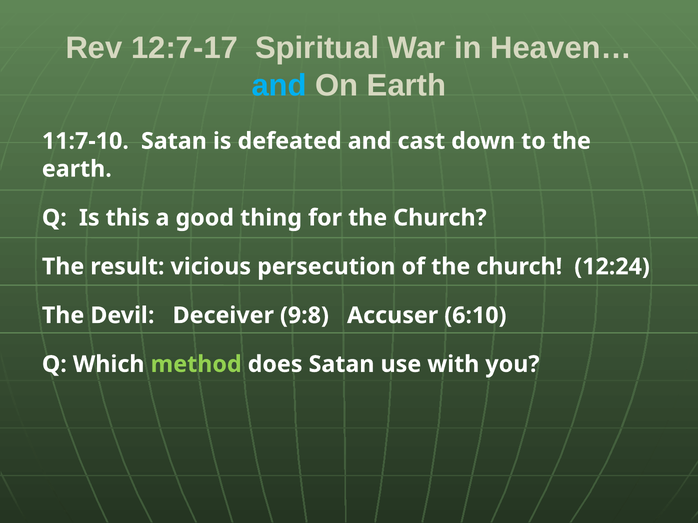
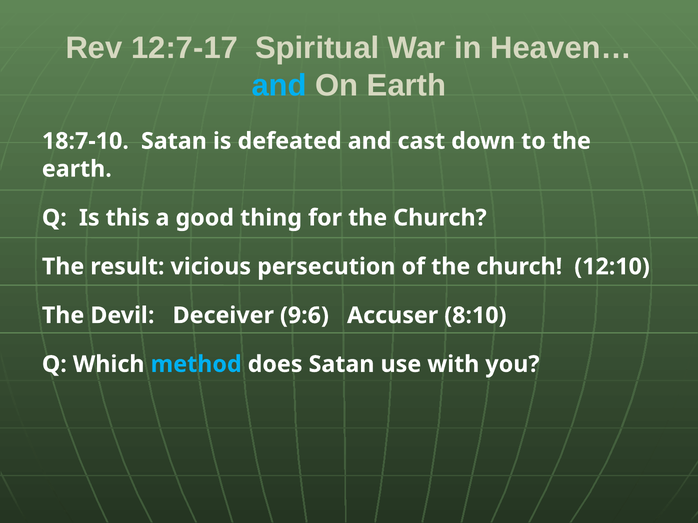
11:7-10: 11:7-10 -> 18:7-10
12:24: 12:24 -> 12:10
9:8: 9:8 -> 9:6
6:10: 6:10 -> 8:10
method colour: light green -> light blue
